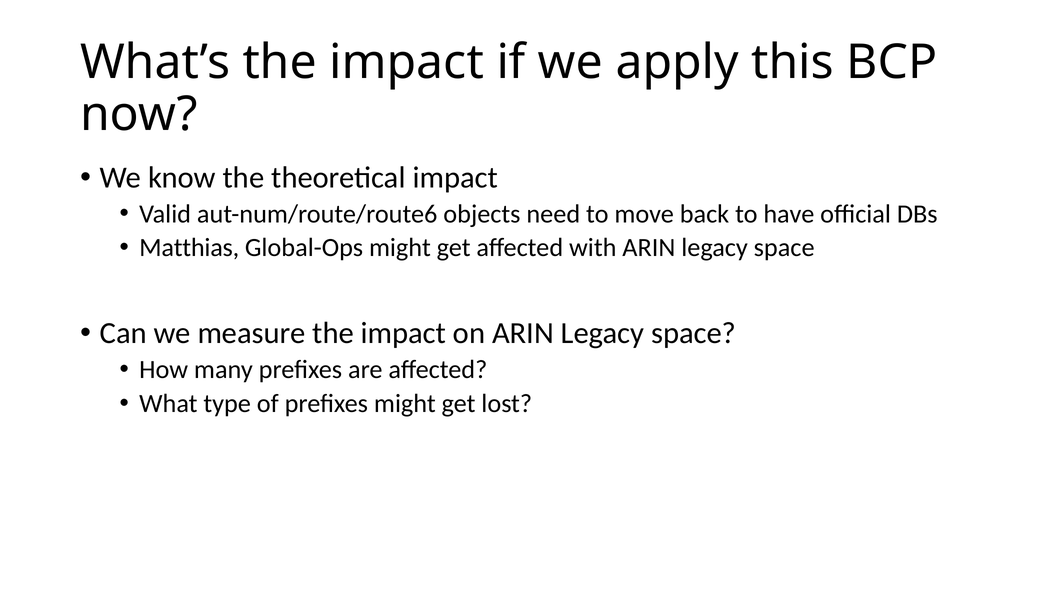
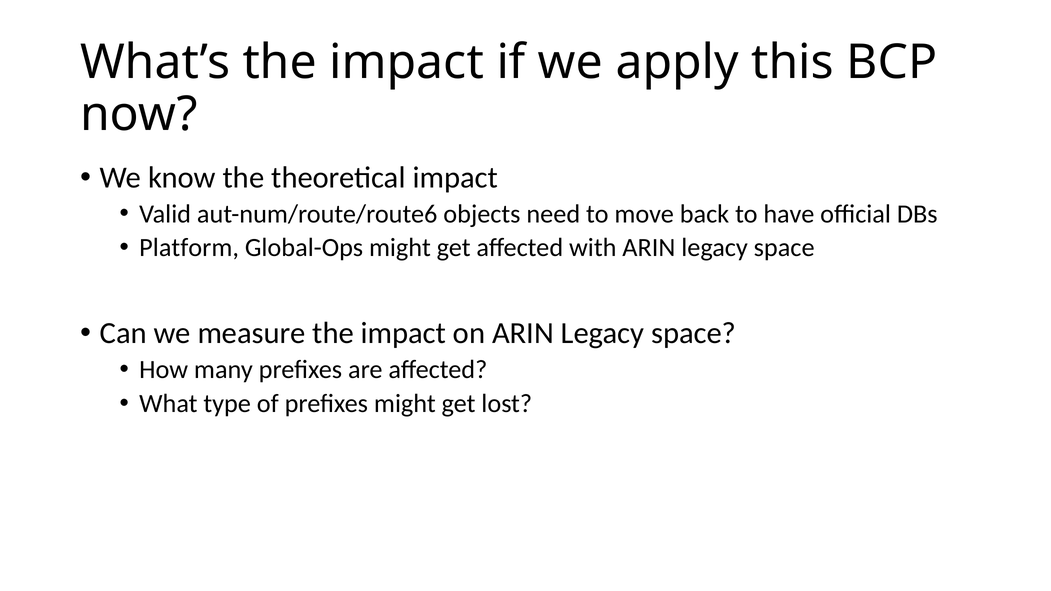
Matthias: Matthias -> Platform
